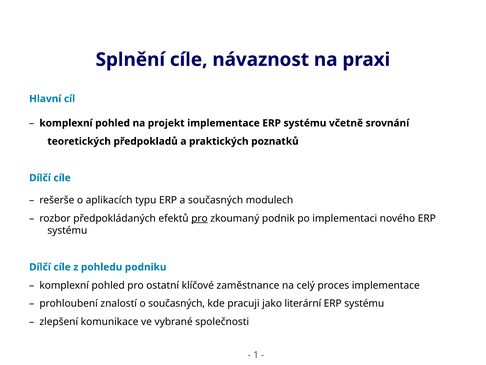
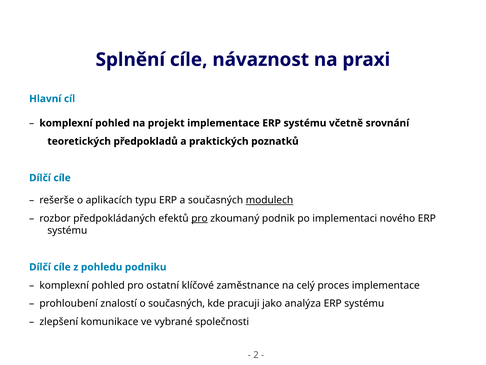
modulech underline: none -> present
literární: literární -> analýza
1: 1 -> 2
